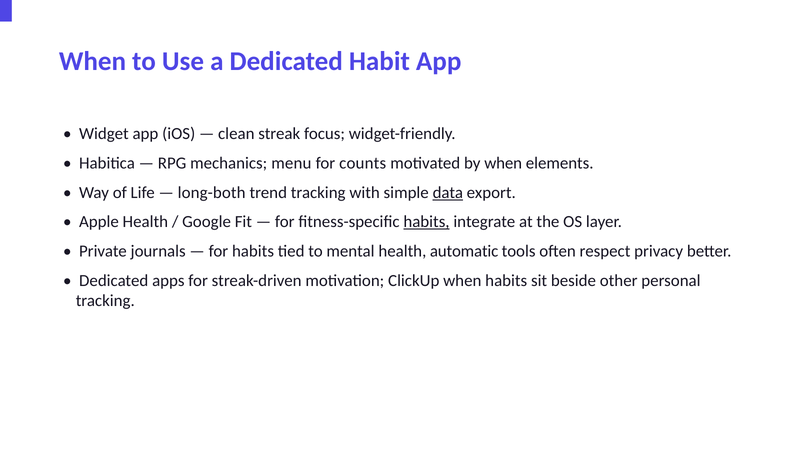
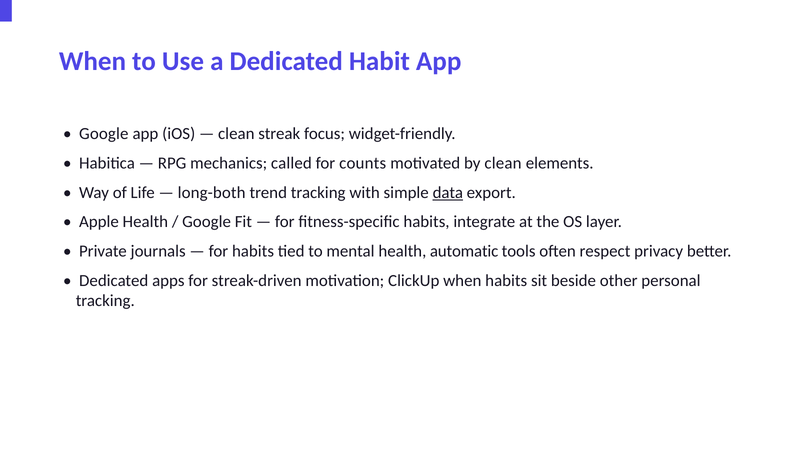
Widget at (104, 134): Widget -> Google
menu: menu -> called
by when: when -> clean
habits at (426, 222) underline: present -> none
